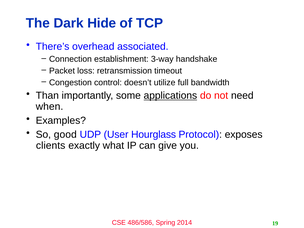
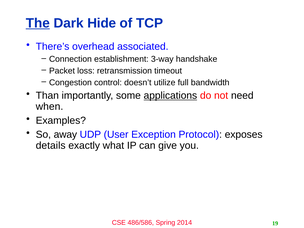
The underline: none -> present
good: good -> away
Hourglass: Hourglass -> Exception
clients: clients -> details
